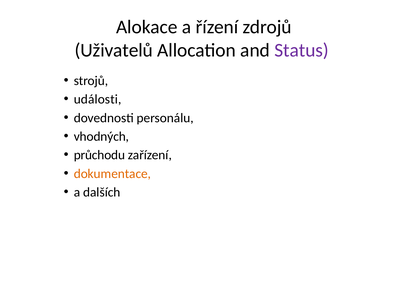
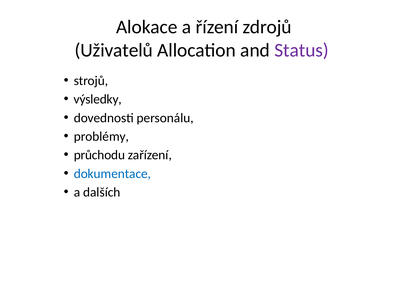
události: události -> výsledky
vhodných: vhodných -> problémy
dokumentace colour: orange -> blue
